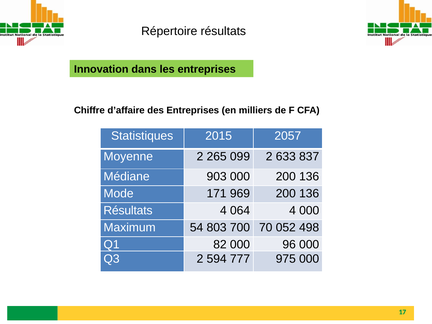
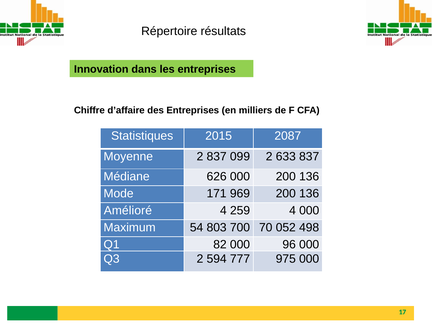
2057: 2057 -> 2087
2 265: 265 -> 837
903: 903 -> 626
Résultats at (128, 211): Résultats -> Amélioré
064: 064 -> 259
